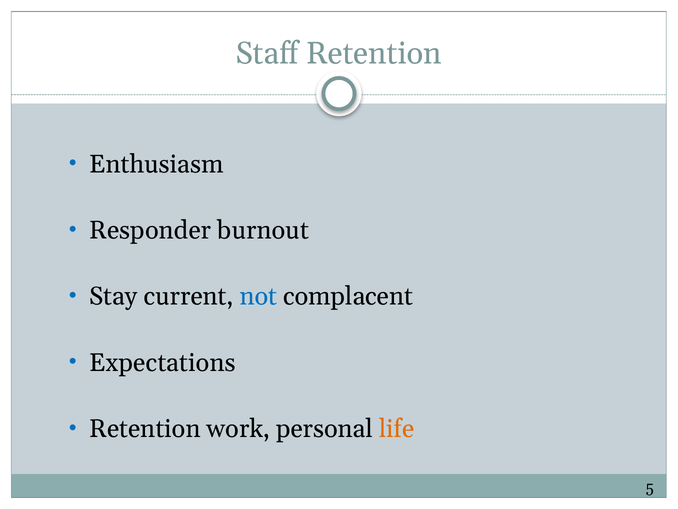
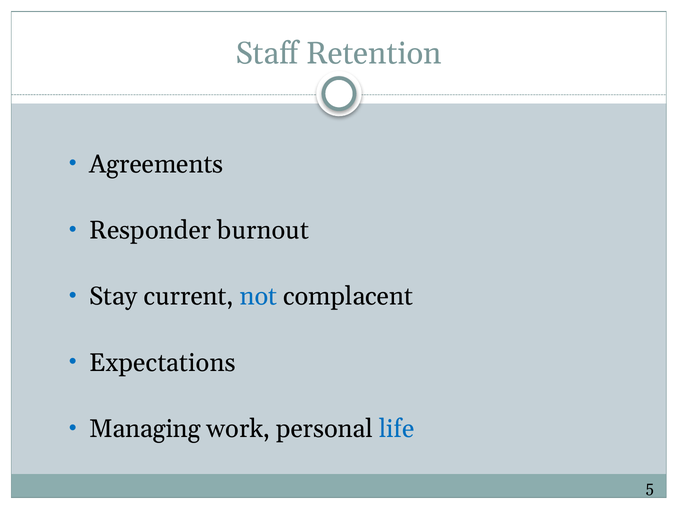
Enthusiasm: Enthusiasm -> Agreements
Retention at (145, 429): Retention -> Managing
life colour: orange -> blue
